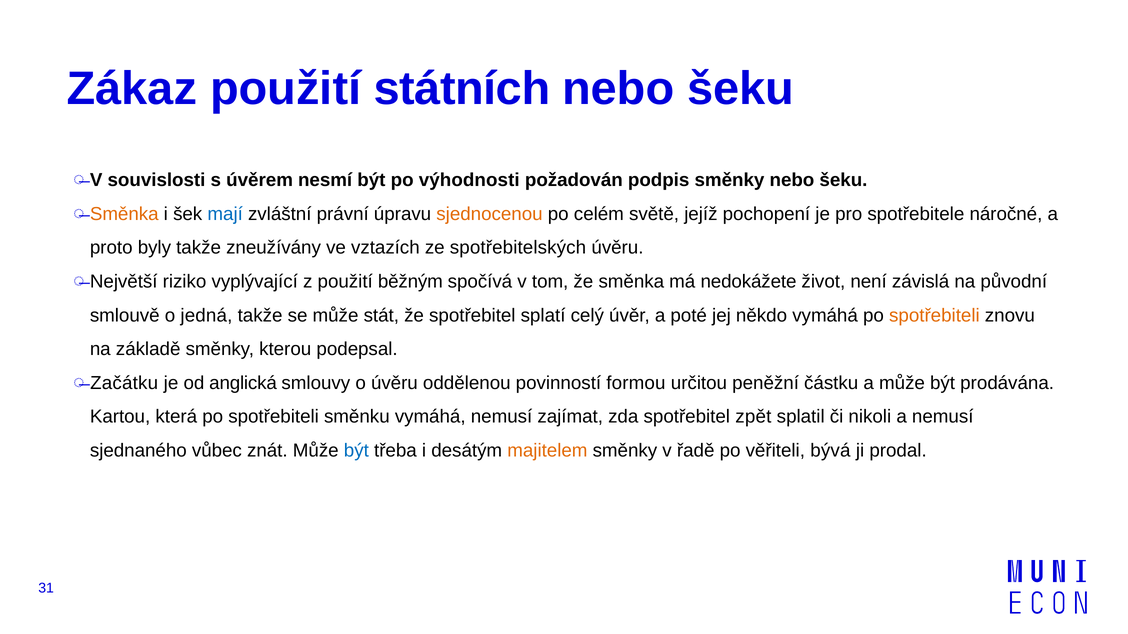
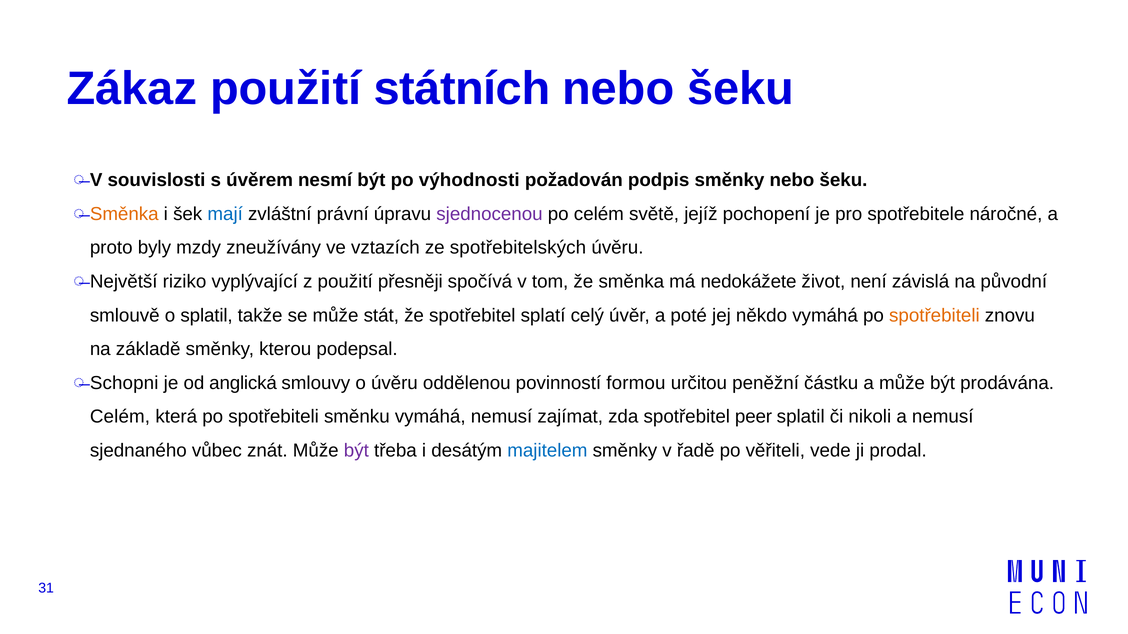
sjednocenou colour: orange -> purple
byly takže: takže -> mzdy
běžným: běžným -> přesněji
o jedná: jedná -> splatil
Začátku: Začátku -> Schopni
Kartou at (120, 417): Kartou -> Celém
zpět: zpět -> peer
být at (356, 451) colour: blue -> purple
majitelem colour: orange -> blue
bývá: bývá -> vede
